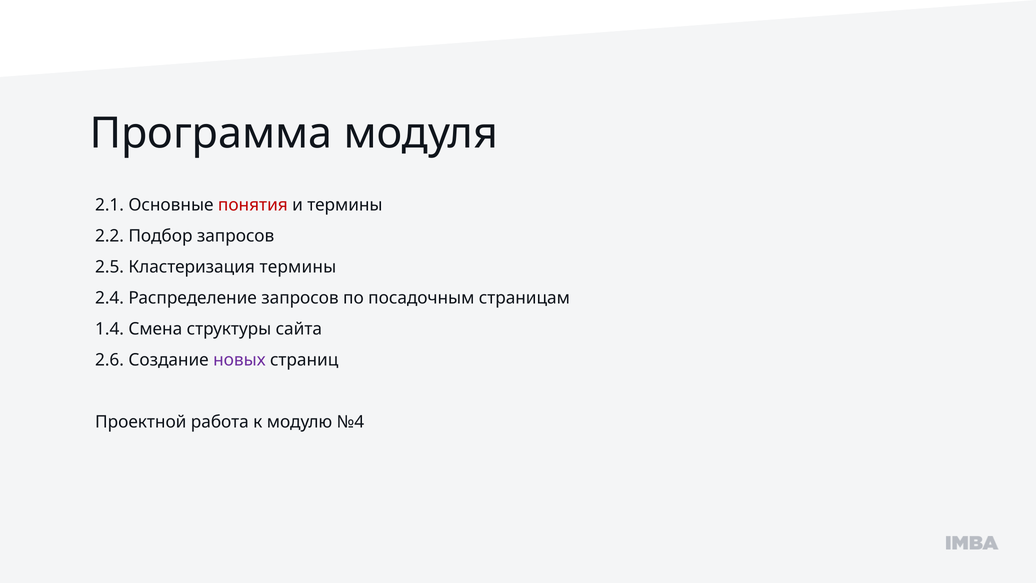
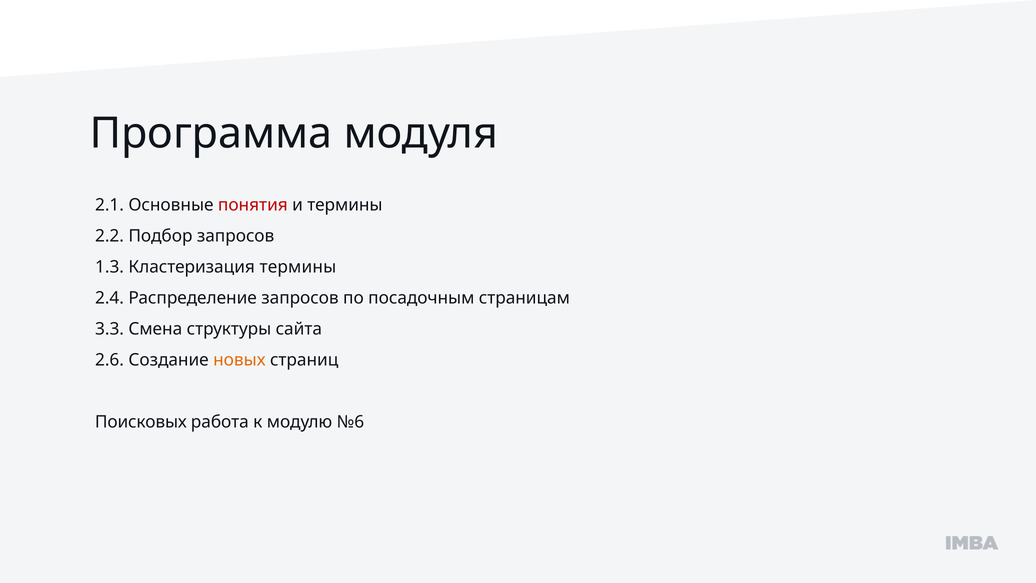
2.5: 2.5 -> 1.3
1.4: 1.4 -> 3.3
новых colour: purple -> orange
Проектной: Проектной -> Поисковых
№4: №4 -> №6
